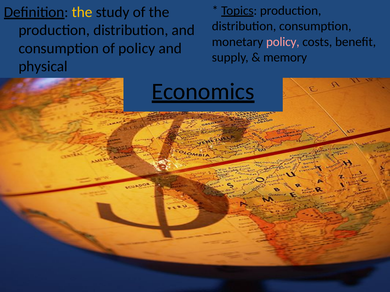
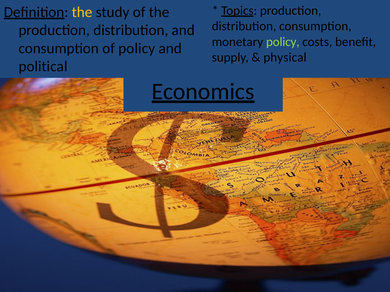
policy at (283, 42) colour: pink -> light green
memory: memory -> physical
physical: physical -> political
